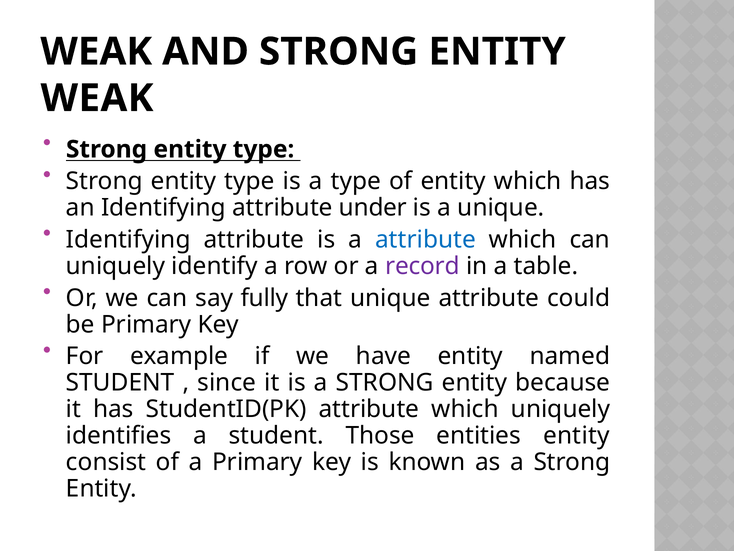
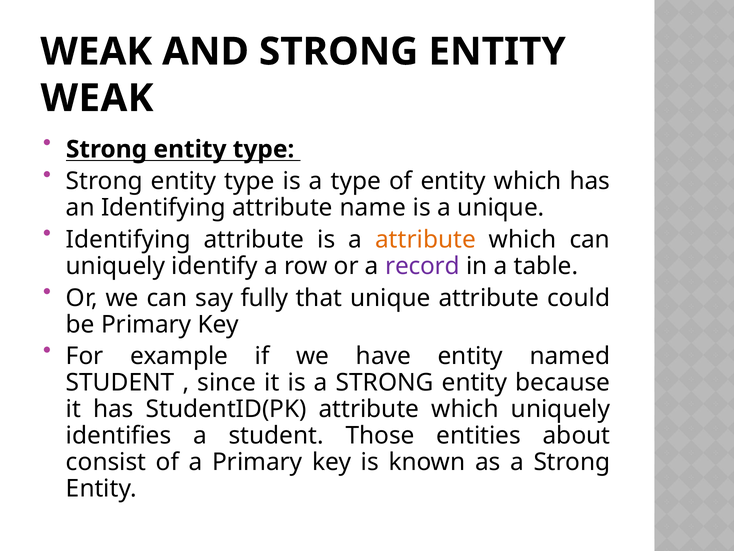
under: under -> name
attribute at (426, 239) colour: blue -> orange
entities entity: entity -> about
